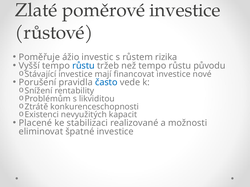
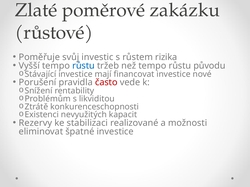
poměrové investice: investice -> zakázku
ážio: ážio -> svůj
často colour: blue -> red
Placené: Placené -> Rezervy
